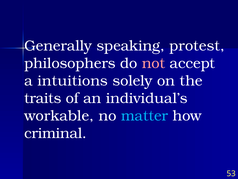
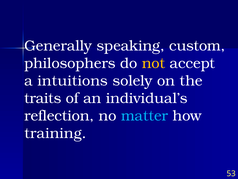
protest: protest -> custom
not colour: pink -> yellow
workable: workable -> reflection
criminal: criminal -> training
